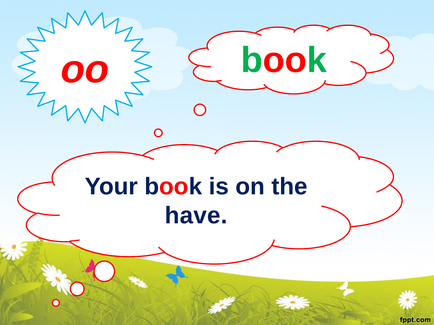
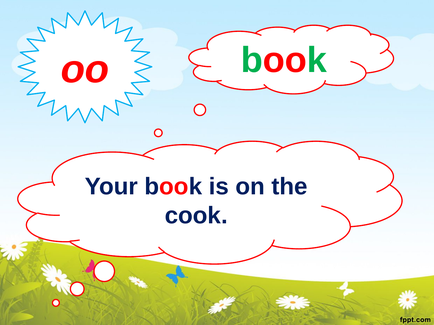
have: have -> cook
